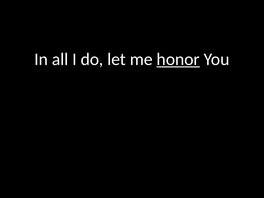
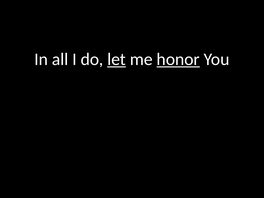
let underline: none -> present
